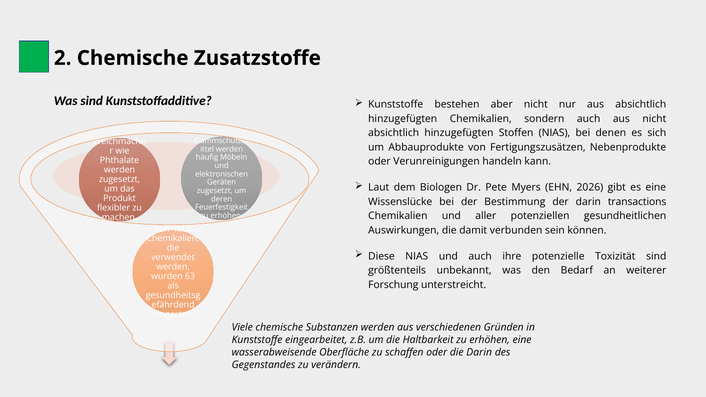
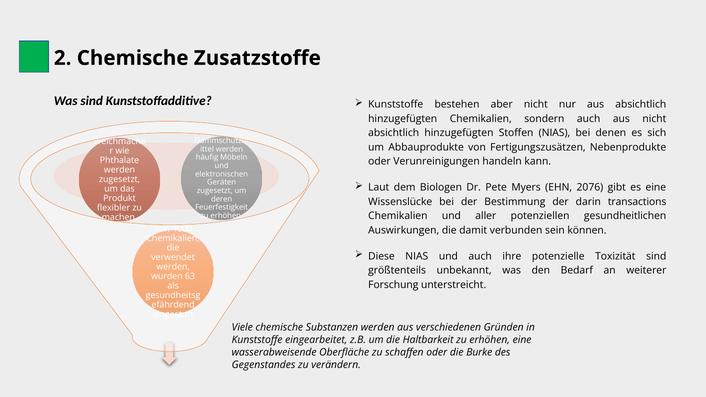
2026: 2026 -> 2076
die Darin: Darin -> Burke
